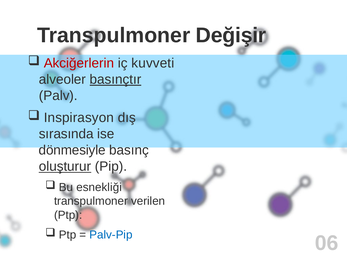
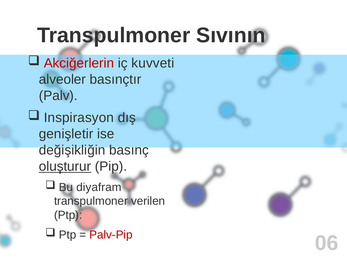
Değişir: Değişir -> Sıvının
basınçtır underline: present -> none
sırasında: sırasında -> genişletir
dönmesiyle: dönmesiyle -> değişikliğin
esnekliği: esnekliği -> diyafram
Palv-Pip colour: blue -> red
